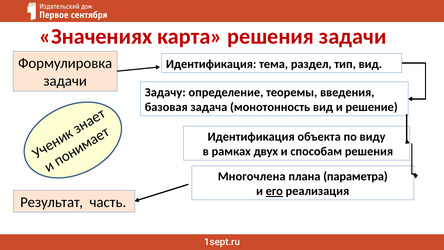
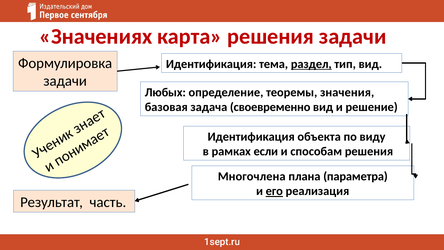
раздел underline: none -> present
Задачу: Задачу -> Любых
введения: введения -> значения
монотонность: монотонность -> своевременно
двух: двух -> если
